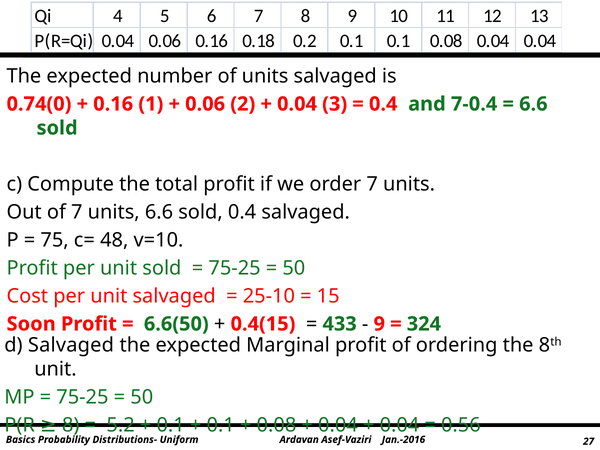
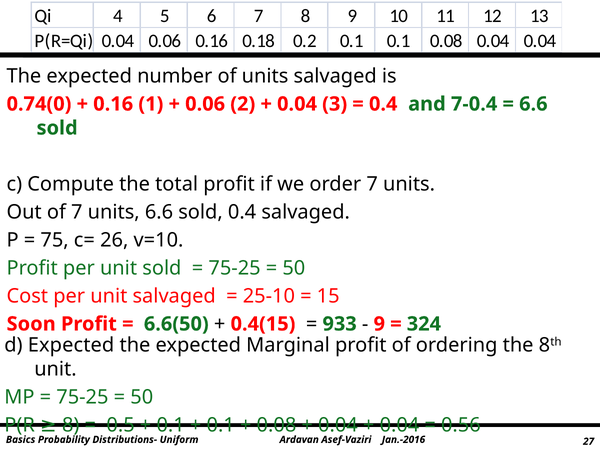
48: 48 -> 26
433: 433 -> 933
d Salvaged: Salvaged -> Expected
5.2: 5.2 -> 0.5
